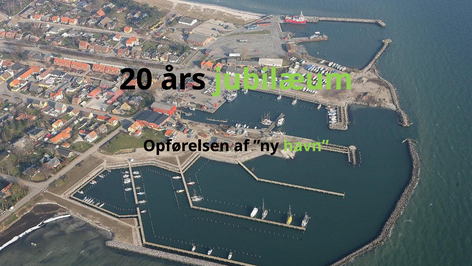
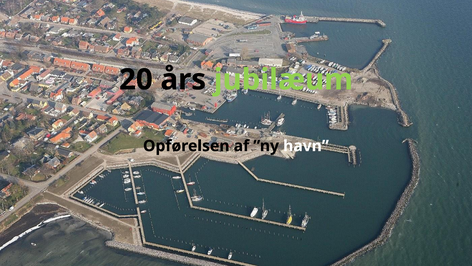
havn colour: light green -> white
